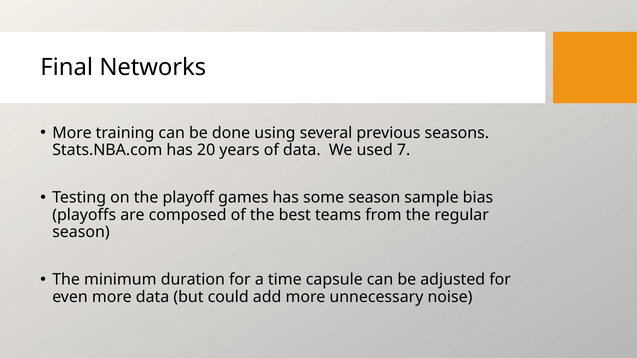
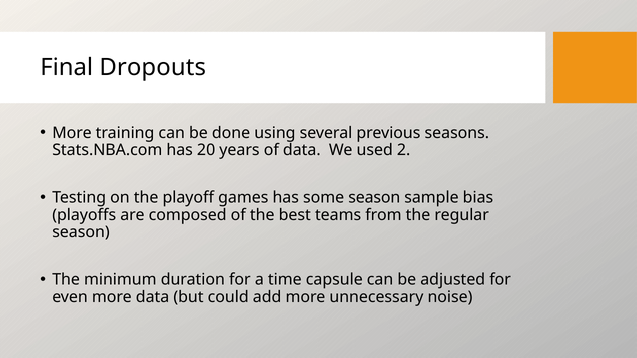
Networks: Networks -> Dropouts
7: 7 -> 2
